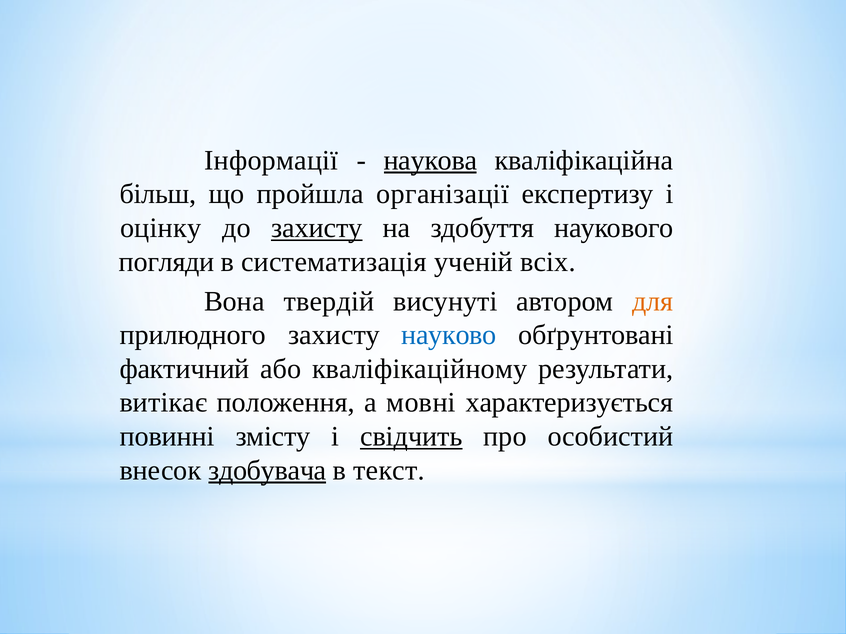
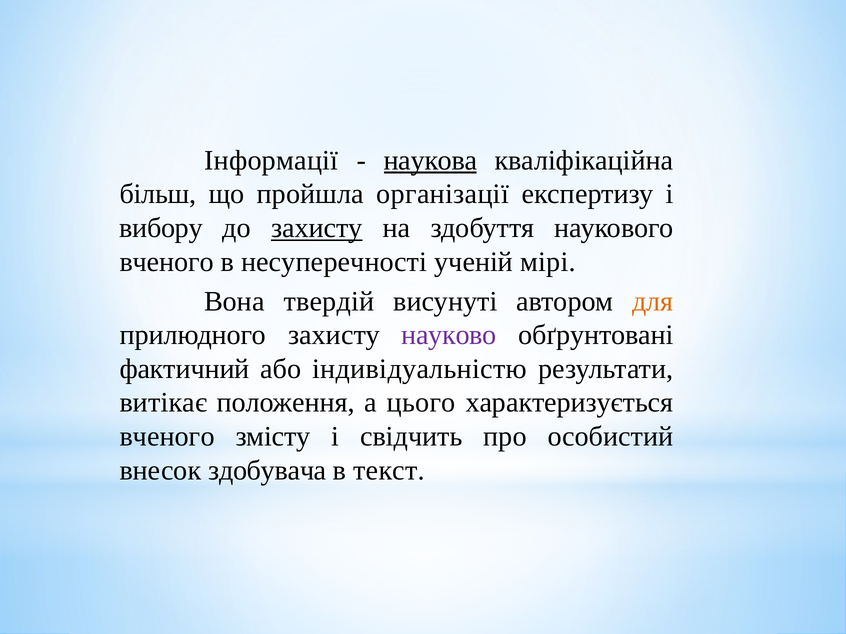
оцінку: оцінку -> вибору
погляди at (167, 262): погляди -> вченого
систематизація: систематизація -> несуперечності
всіх: всіх -> мірі
науково colour: blue -> purple
кваліфікаційному: кваліфікаційному -> індивідуальністю
мовні: мовні -> цього
повинні at (167, 437): повинні -> вченого
свідчить underline: present -> none
здобувача underline: present -> none
